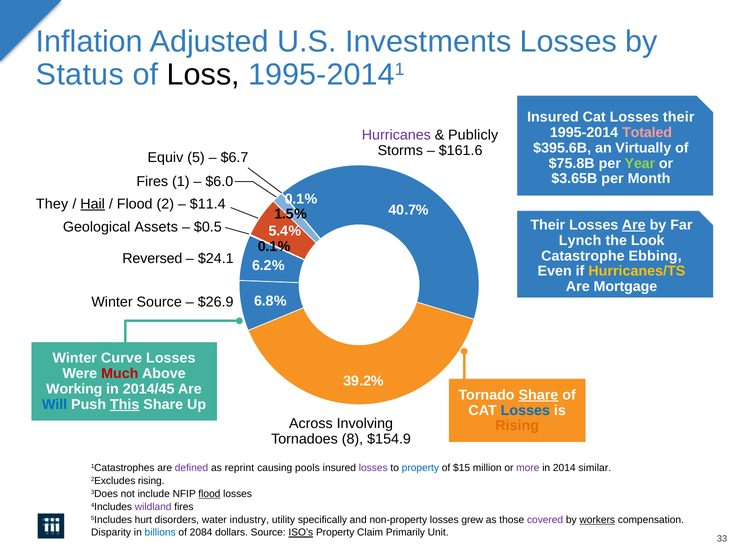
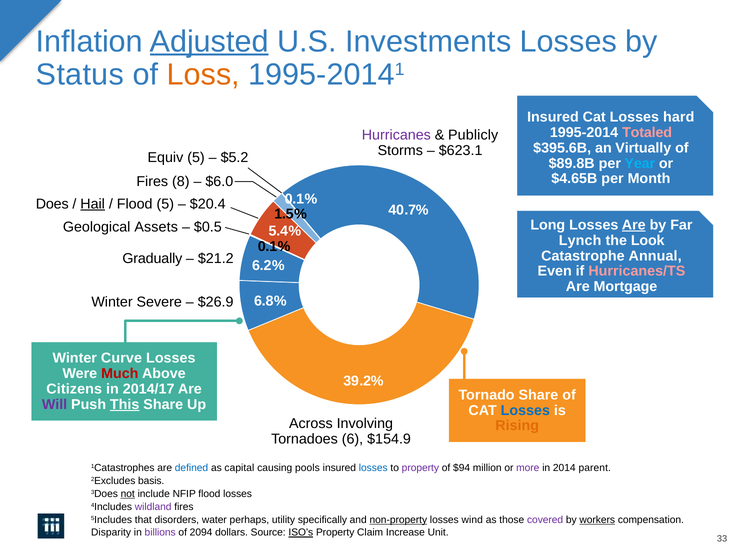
Adjusted underline: none -> present
Loss colour: black -> orange
Losses their: their -> hard
$161.6: $161.6 -> $623.1
$6.7: $6.7 -> $5.2
$75.8B: $75.8B -> $89.8B
Year colour: light green -> light blue
$3.65B: $3.65B -> $4.65B
1: 1 -> 8
They: They -> Does
Flood 2: 2 -> 5
$11.4: $11.4 -> $20.4
Their at (548, 225): Their -> Long
Ebbing: Ebbing -> Annual
Reversed: Reversed -> Gradually
$24.1: $24.1 -> $21.2
Hurricanes/TS colour: yellow -> pink
Winter Source: Source -> Severe
Working: Working -> Citizens
2014/45: 2014/45 -> 2014/17
Share at (538, 395) underline: present -> none
Will colour: blue -> purple
8: 8 -> 6
defined colour: purple -> blue
reprint: reprint -> capital
losses at (373, 468) colour: purple -> blue
property at (420, 468) colour: blue -> purple
$15: $15 -> $94
similar: similar -> parent
2Excludes rising: rising -> basis
not underline: none -> present
flood at (209, 494) underline: present -> none
hurt: hurt -> that
industry: industry -> perhaps
non-property underline: none -> present
grew: grew -> wind
billions colour: blue -> purple
2084: 2084 -> 2094
Primarily: Primarily -> Increase
